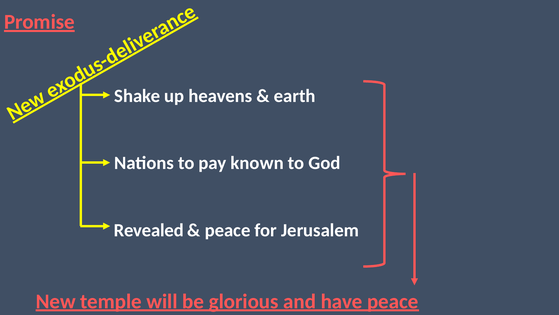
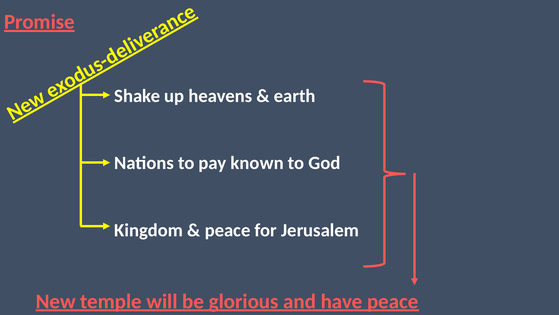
Revealed: Revealed -> Kingdom
